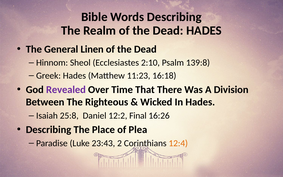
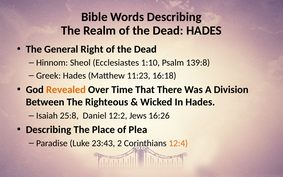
Linen: Linen -> Right
2:10: 2:10 -> 1:10
Revealed colour: purple -> orange
Final: Final -> Jews
